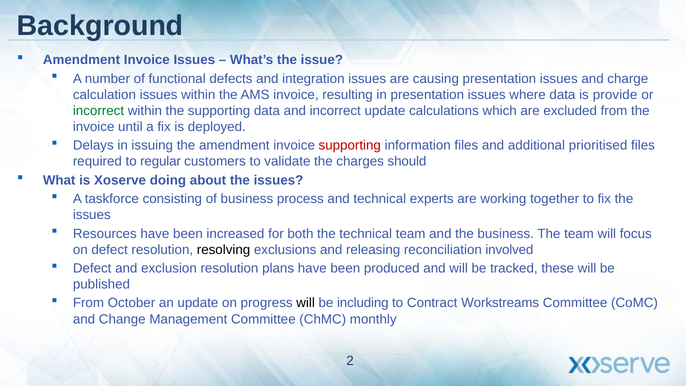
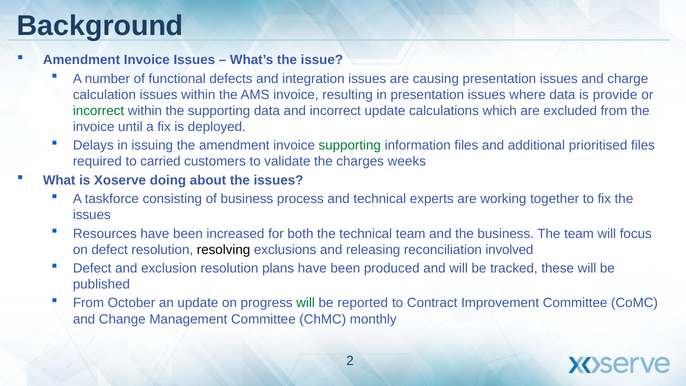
supporting at (350, 145) colour: red -> green
regular: regular -> carried
should: should -> weeks
will at (306, 303) colour: black -> green
including: including -> reported
Workstreams: Workstreams -> Improvement
